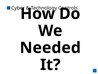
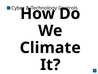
Needed: Needed -> Climate
